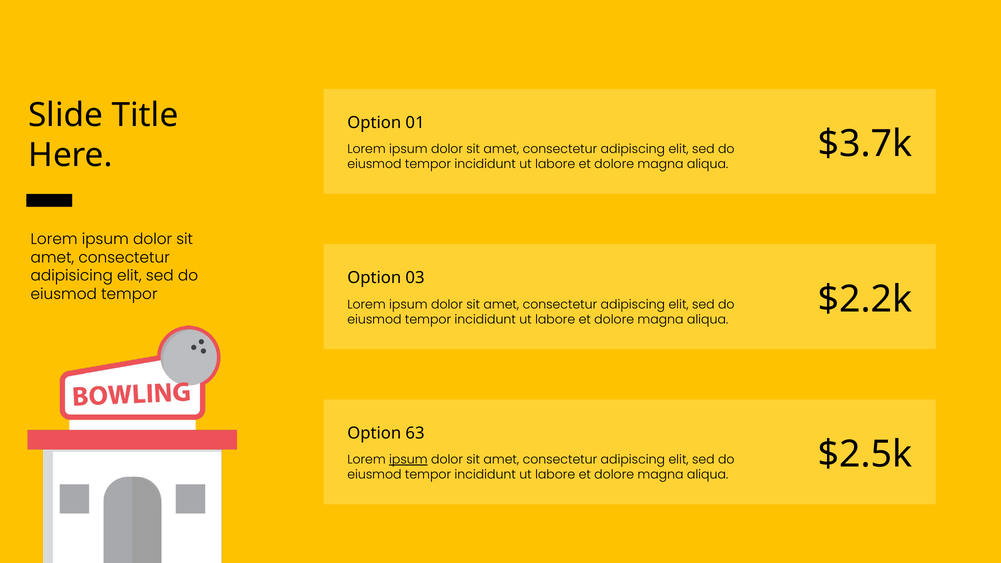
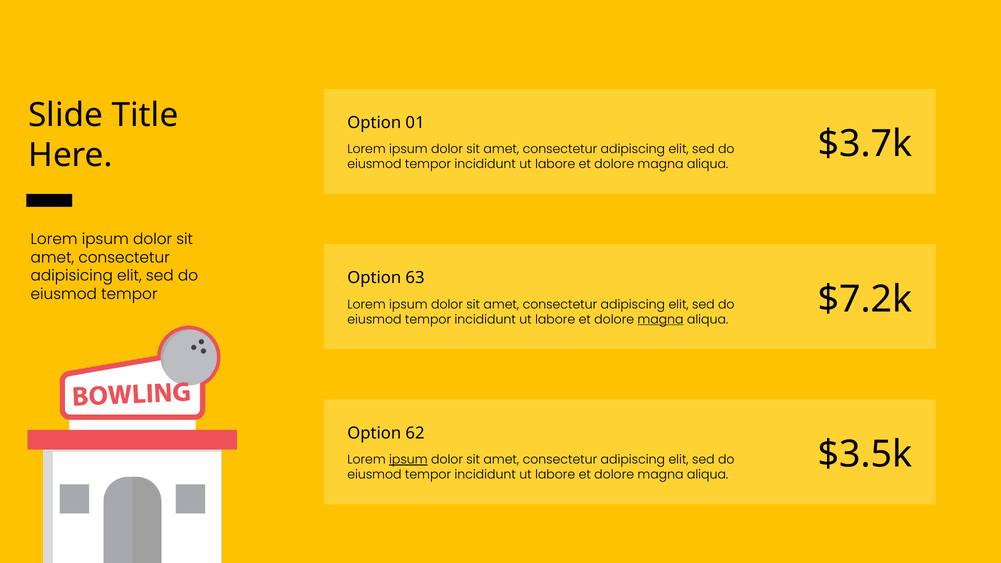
03: 03 -> 63
$2.2k: $2.2k -> $7.2k
magna at (661, 319) underline: none -> present
63: 63 -> 62
$2.5k: $2.5k -> $3.5k
